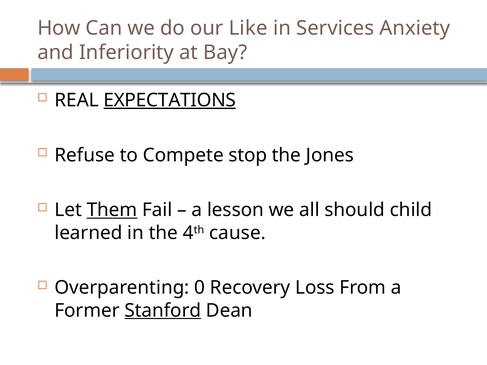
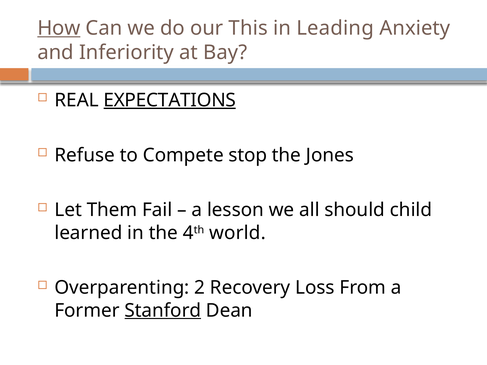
How underline: none -> present
Like: Like -> This
Services: Services -> Leading
Them underline: present -> none
cause: cause -> world
0: 0 -> 2
